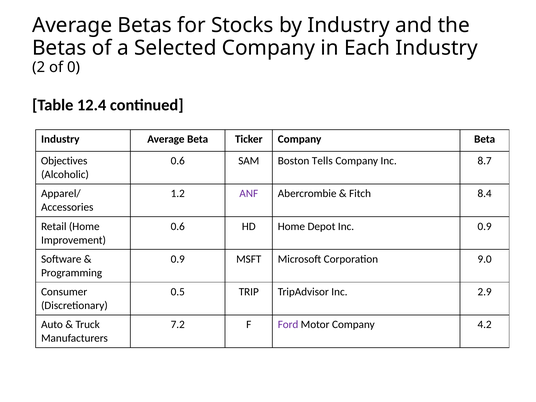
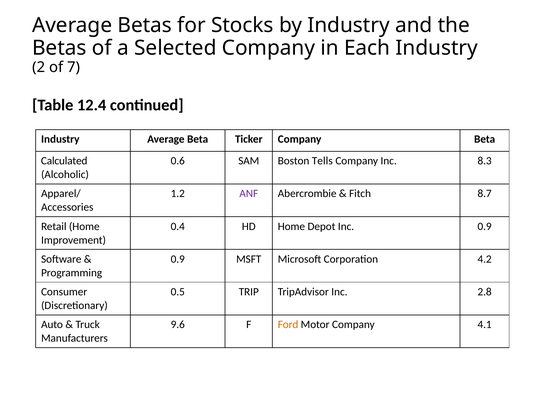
0: 0 -> 7
Objectives: Objectives -> Calculated
8.7: 8.7 -> 8.3
8.4: 8.4 -> 8.7
0.6 at (178, 226): 0.6 -> 0.4
9.0: 9.0 -> 4.2
2.9: 2.9 -> 2.8
7.2: 7.2 -> 9.6
Ford colour: purple -> orange
4.2: 4.2 -> 4.1
